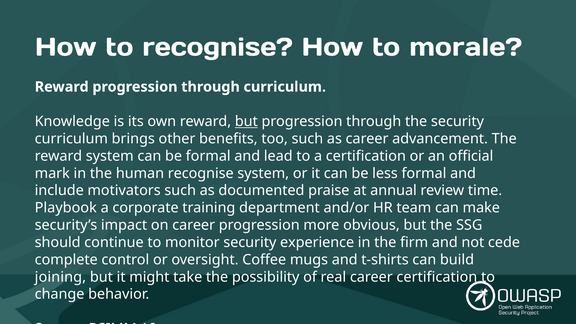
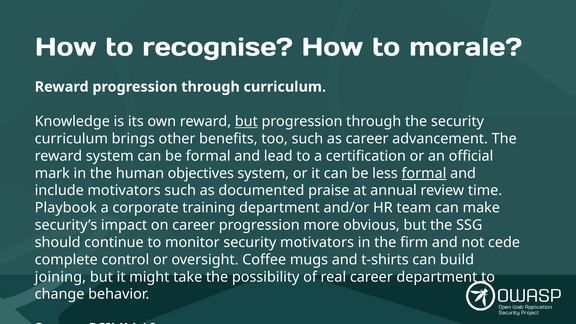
human recognise: recognise -> objectives
formal at (424, 173) underline: none -> present
security experience: experience -> motivators
career certification: certification -> department
